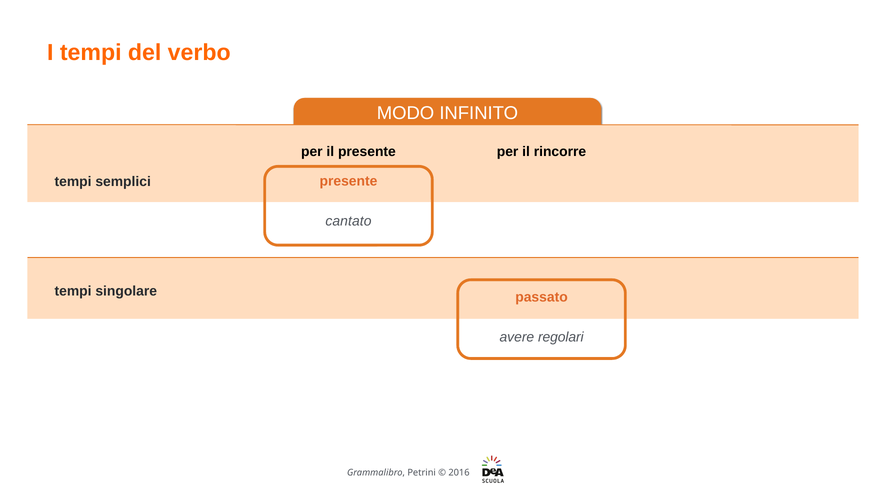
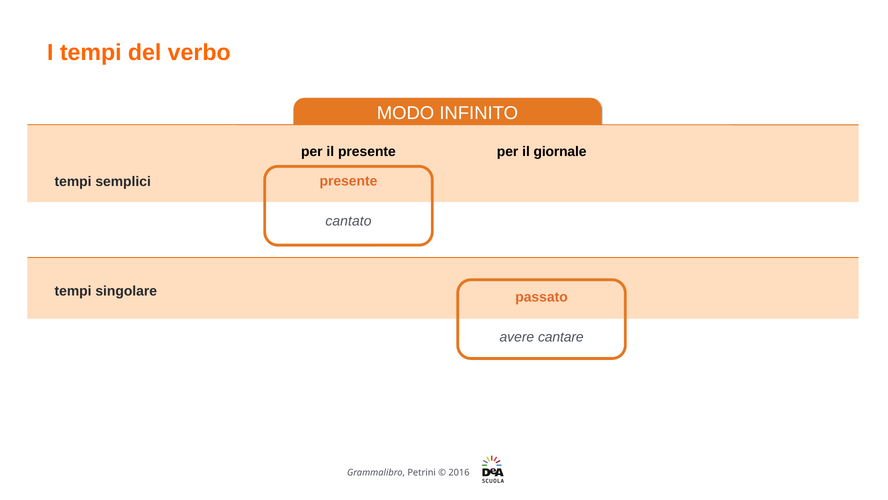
rincorre: rincorre -> giornale
regolari: regolari -> cantare
